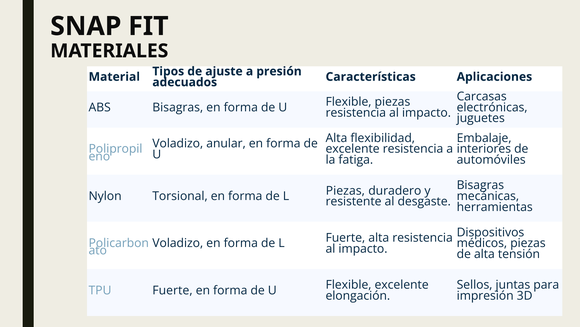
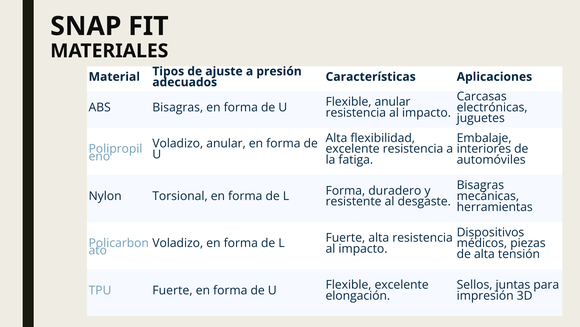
Flexible piezas: piezas -> anular
L Piezas: Piezas -> Forma
